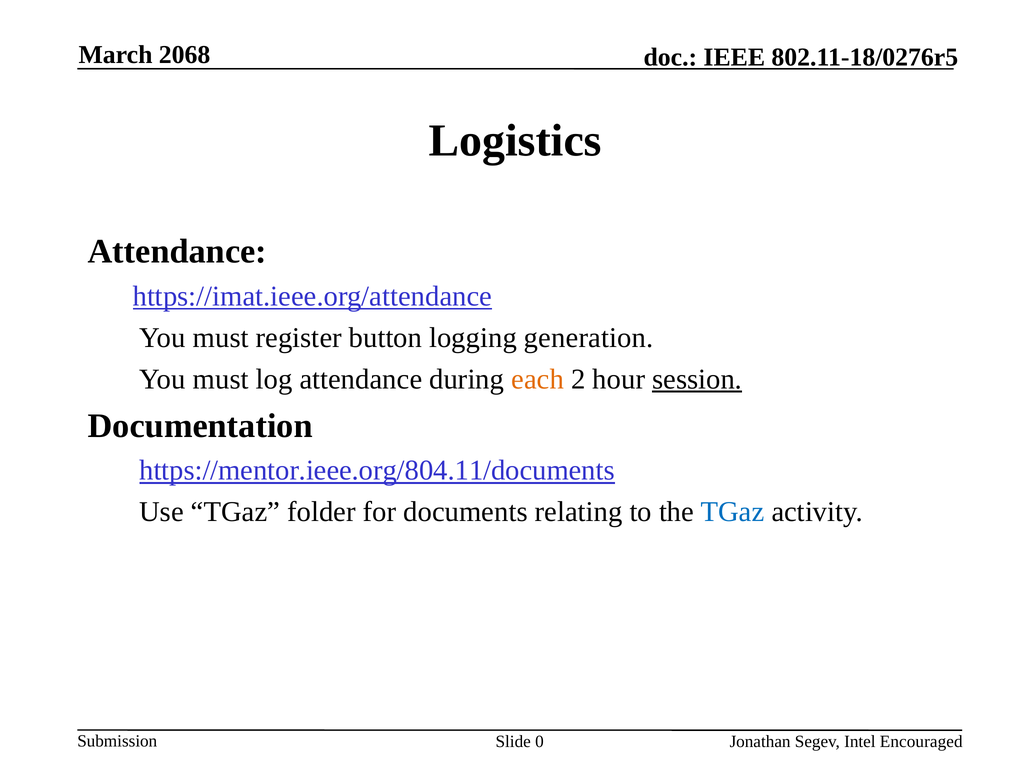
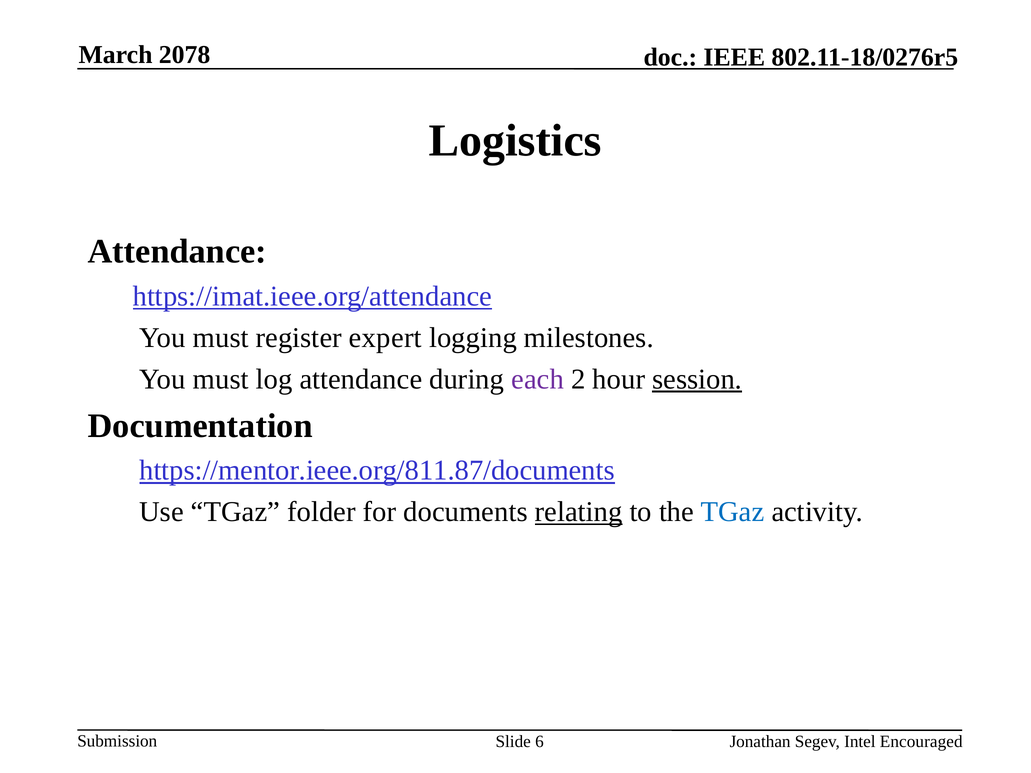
2068: 2068 -> 2078
button: button -> expert
generation: generation -> milestones
each colour: orange -> purple
https://mentor.ieee.org/804.11/documents: https://mentor.ieee.org/804.11/documents -> https://mentor.ieee.org/811.87/documents
relating underline: none -> present
0: 0 -> 6
